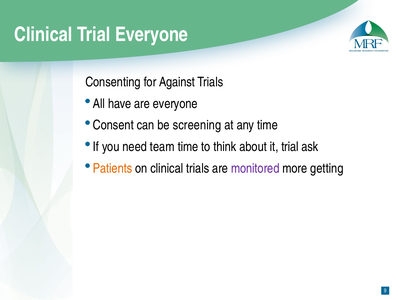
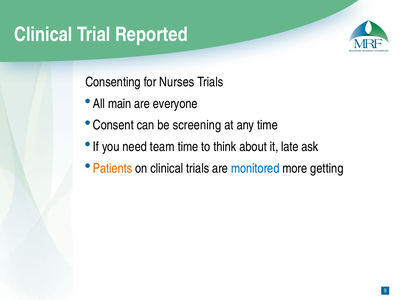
Trial Everyone: Everyone -> Reported
Against: Against -> Nurses
have: have -> main
it trial: trial -> late
monitored colour: purple -> blue
